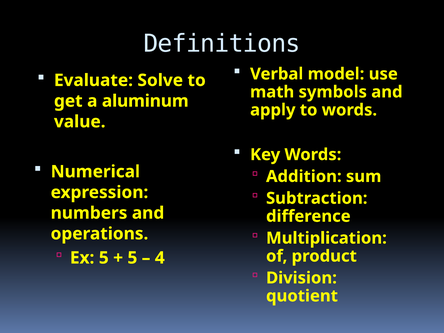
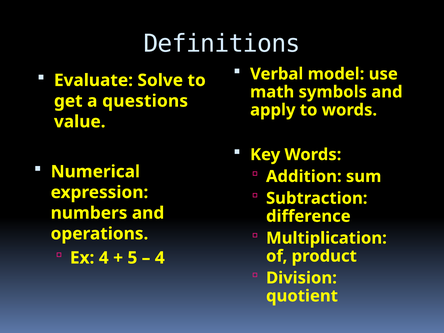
aluminum: aluminum -> questions
Ex 5: 5 -> 4
